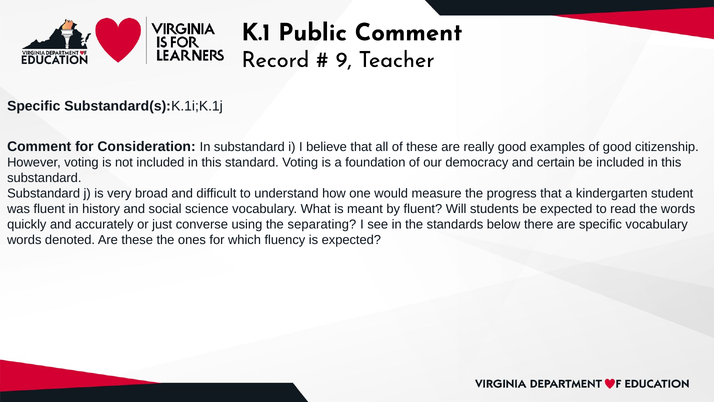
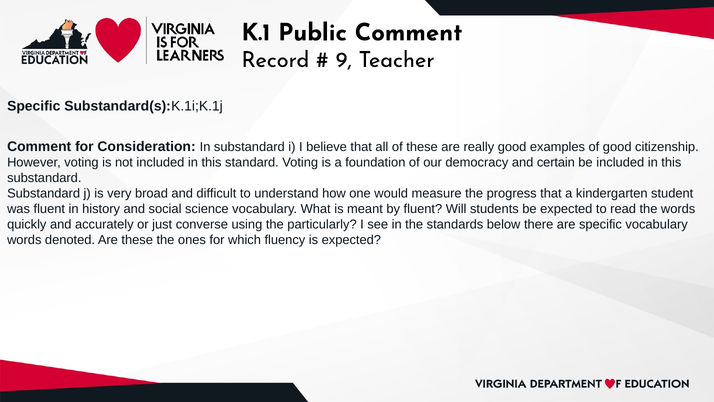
separating: separating -> particularly
